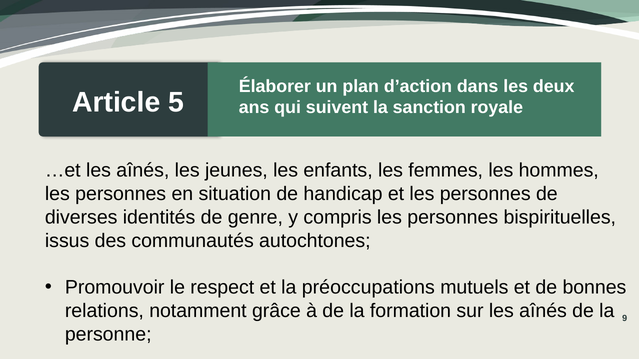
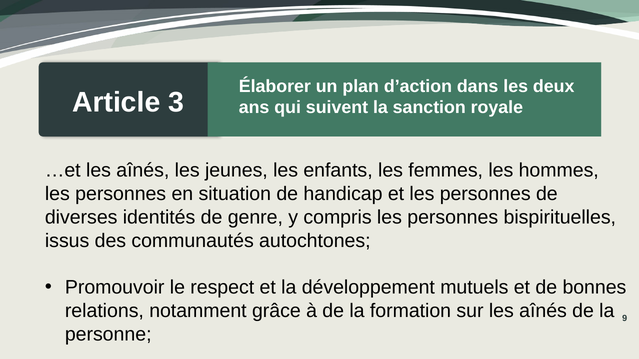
5: 5 -> 3
préoccupations: préoccupations -> développement
